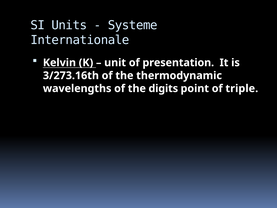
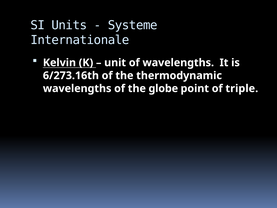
of presentation: presentation -> wavelengths
3/273.16th: 3/273.16th -> 6/273.16th
digits: digits -> globe
